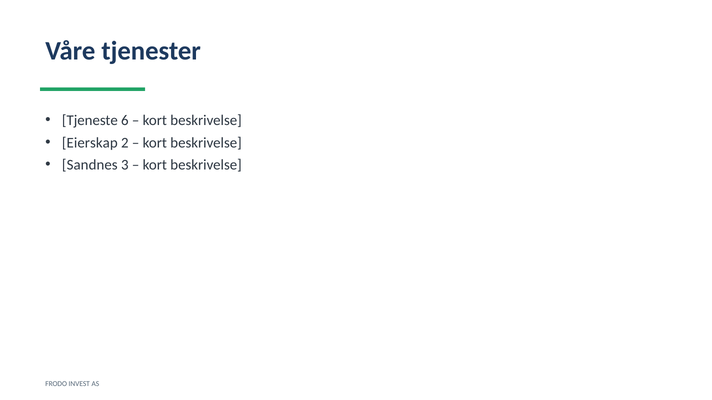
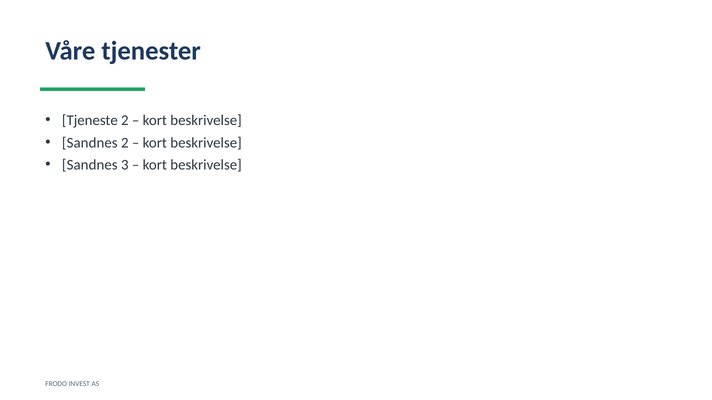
Tjeneste 6: 6 -> 2
Eierskap at (90, 143): Eierskap -> Sandnes
